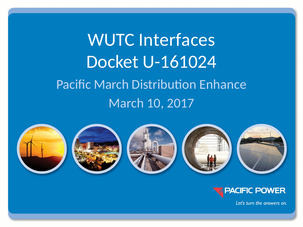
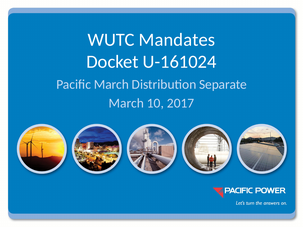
Interfaces: Interfaces -> Mandates
Enhance: Enhance -> Separate
